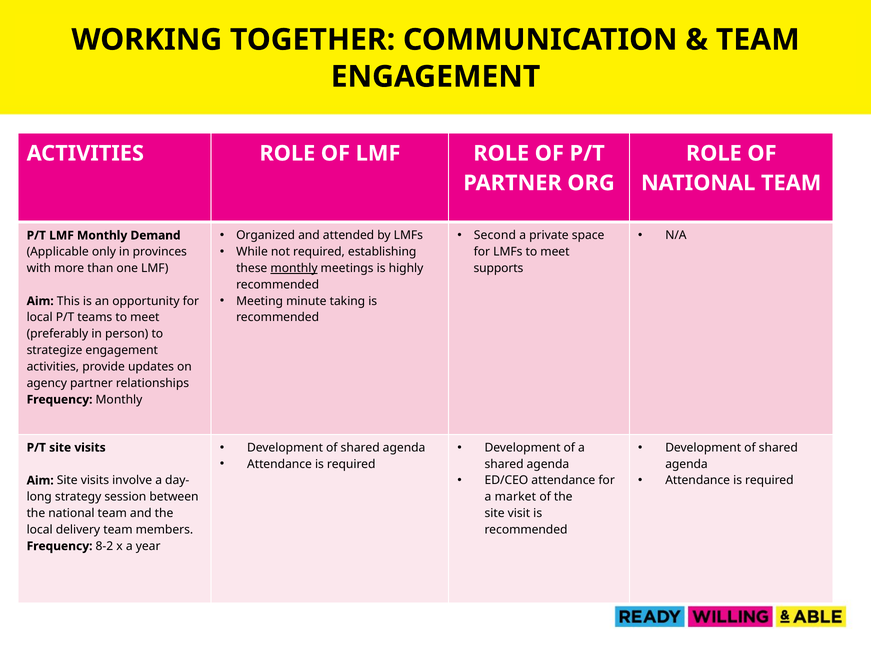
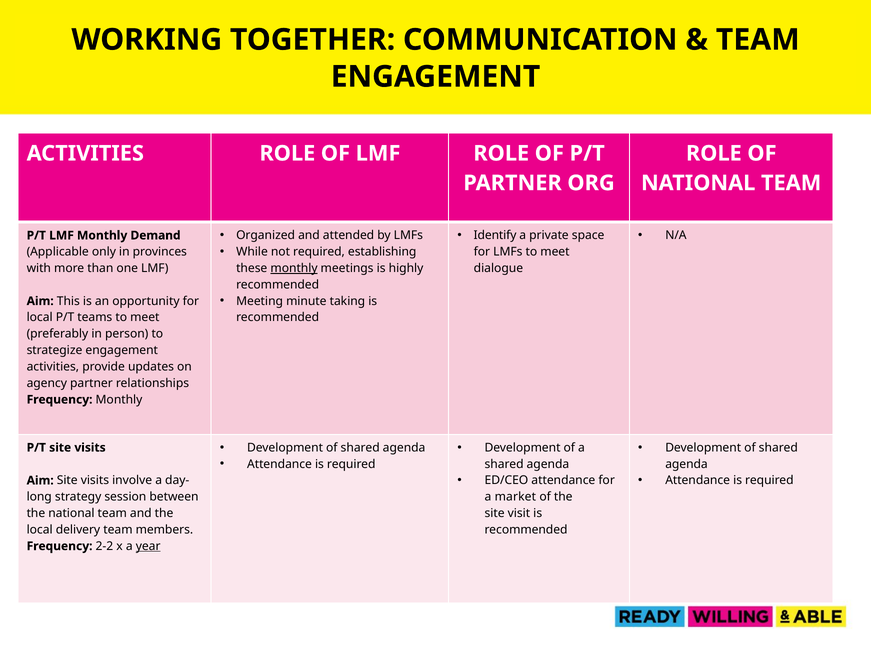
Second: Second -> Identify
supports: supports -> dialogue
8-2: 8-2 -> 2-2
year underline: none -> present
